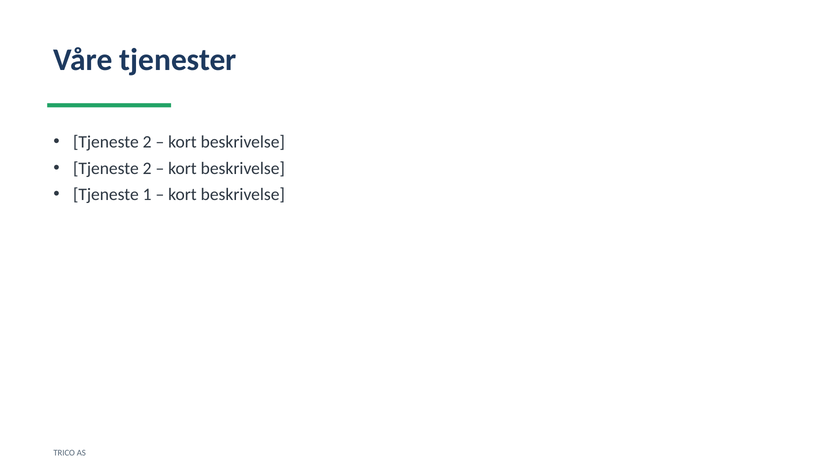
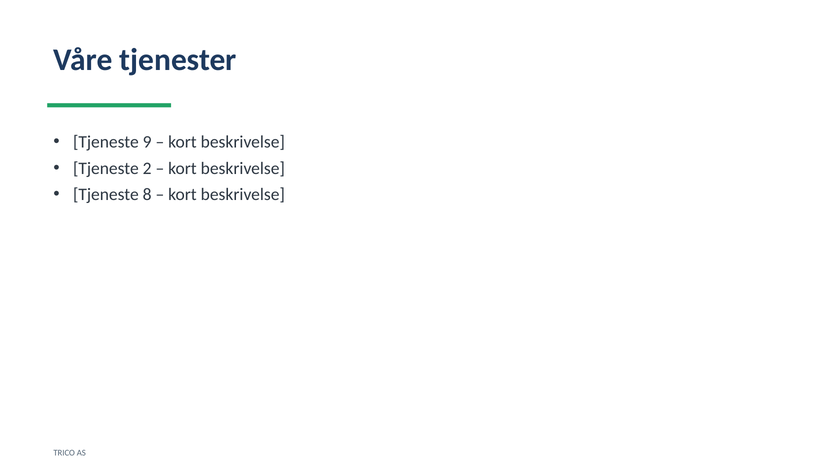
2 at (147, 142): 2 -> 9
1: 1 -> 8
